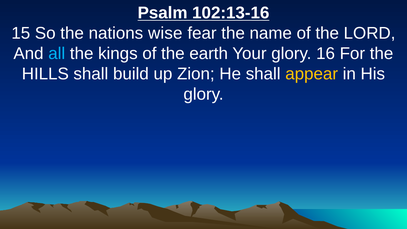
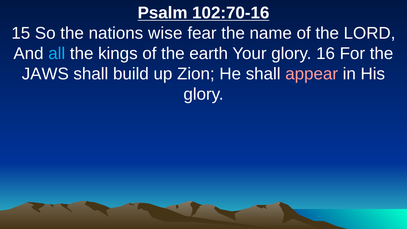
102:13-16: 102:13-16 -> 102:70-16
HILLS: HILLS -> JAWS
appear colour: yellow -> pink
